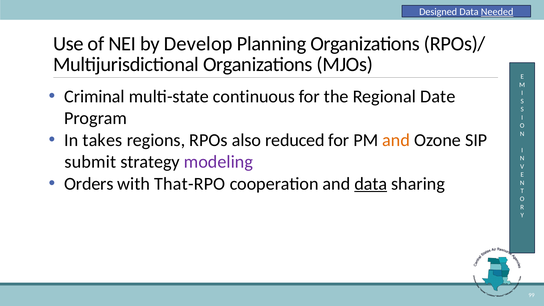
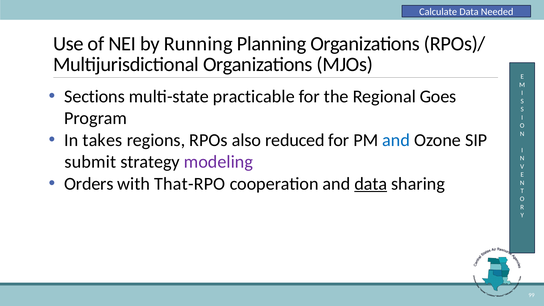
Designed: Designed -> Calculate
Needed underline: present -> none
Develop: Develop -> Running
Criminal: Criminal -> Sections
continuous: continuous -> practicable
Date: Date -> Goes
and at (396, 140) colour: orange -> blue
